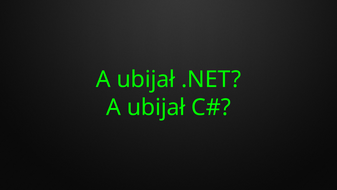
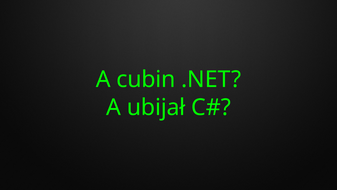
ubijał at (146, 79): ubijał -> cubin
